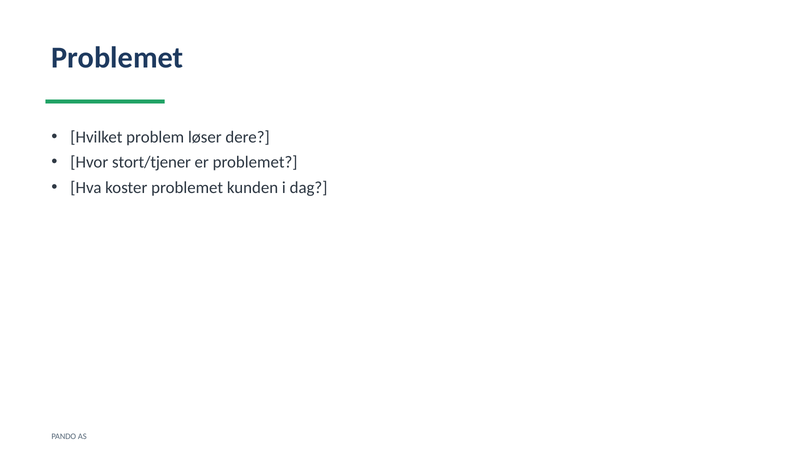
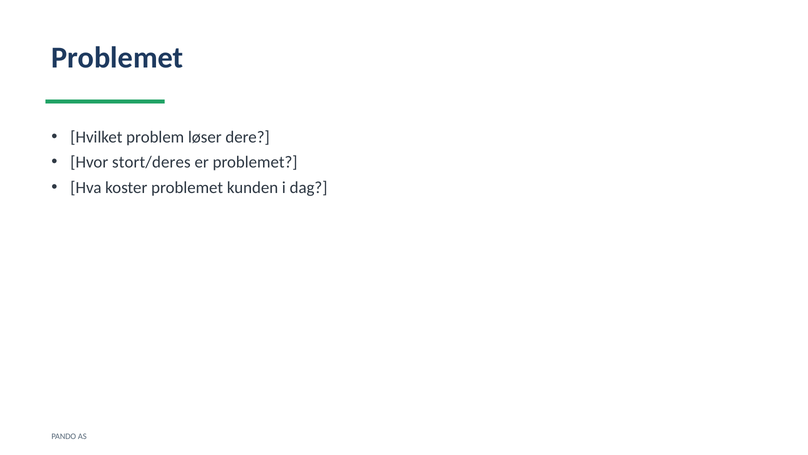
stort/tjener: stort/tjener -> stort/deres
